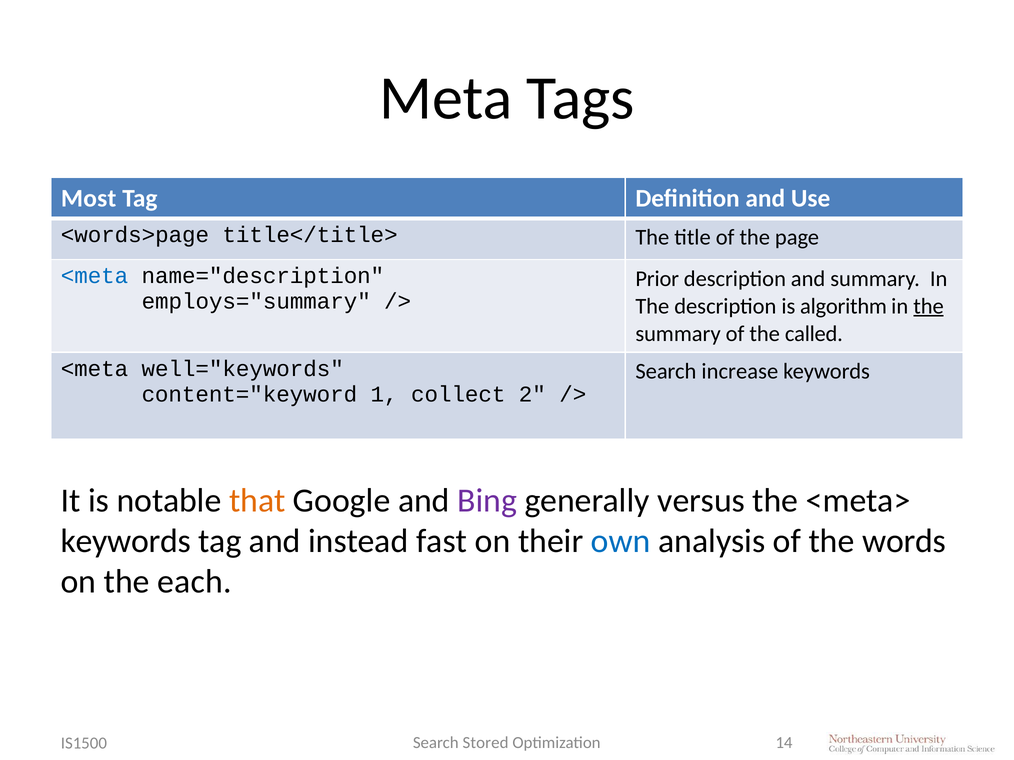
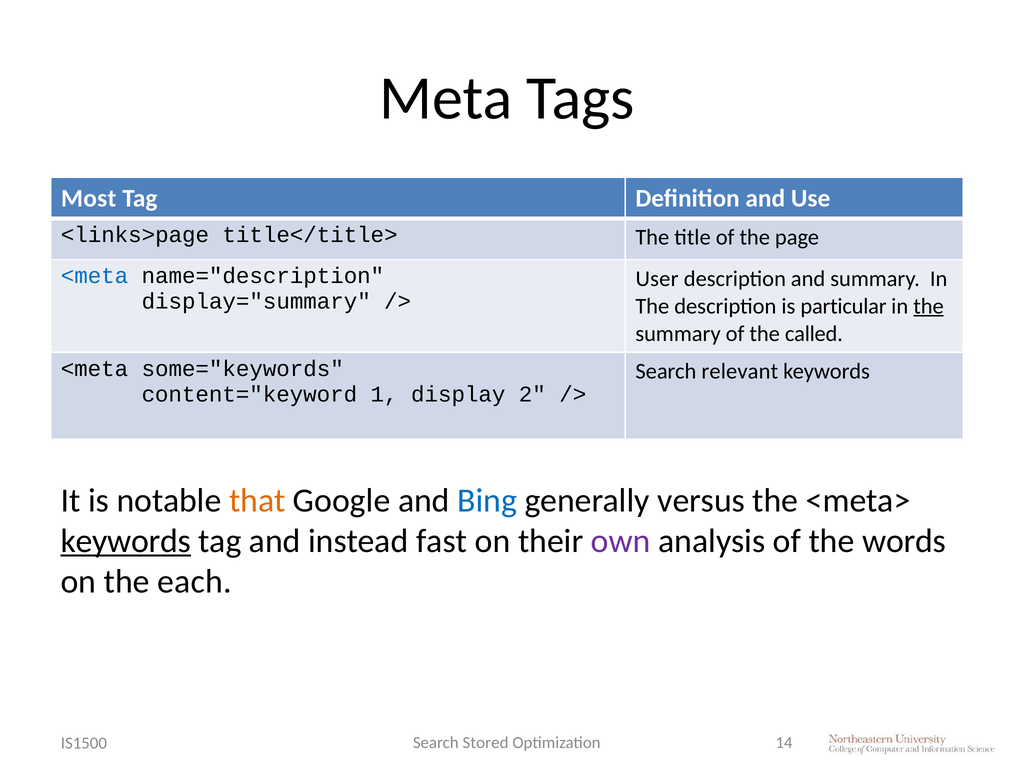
<words>page: <words>page -> <links>page
Prior: Prior -> User
employs="summary: employs="summary -> display="summary
algorithm: algorithm -> particular
well="keywords: well="keywords -> some="keywords
increase: increase -> relevant
collect: collect -> display
Bing colour: purple -> blue
keywords at (126, 541) underline: none -> present
own colour: blue -> purple
